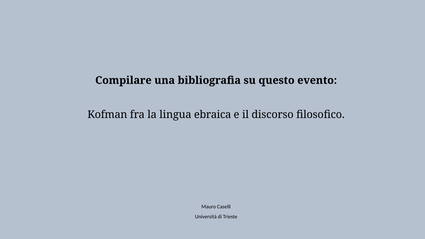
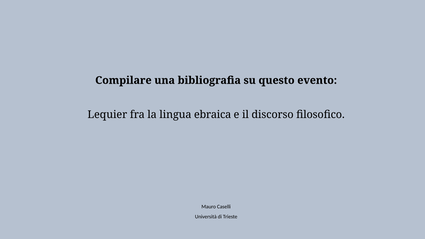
Kofman: Kofman -> Lequier
